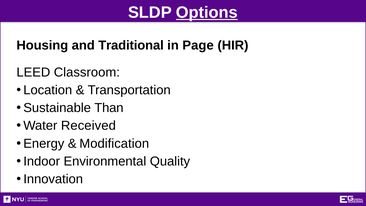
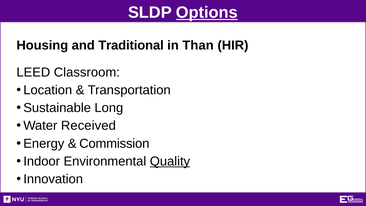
Page: Page -> Than
Than: Than -> Long
Modification: Modification -> Commission
Quality underline: none -> present
